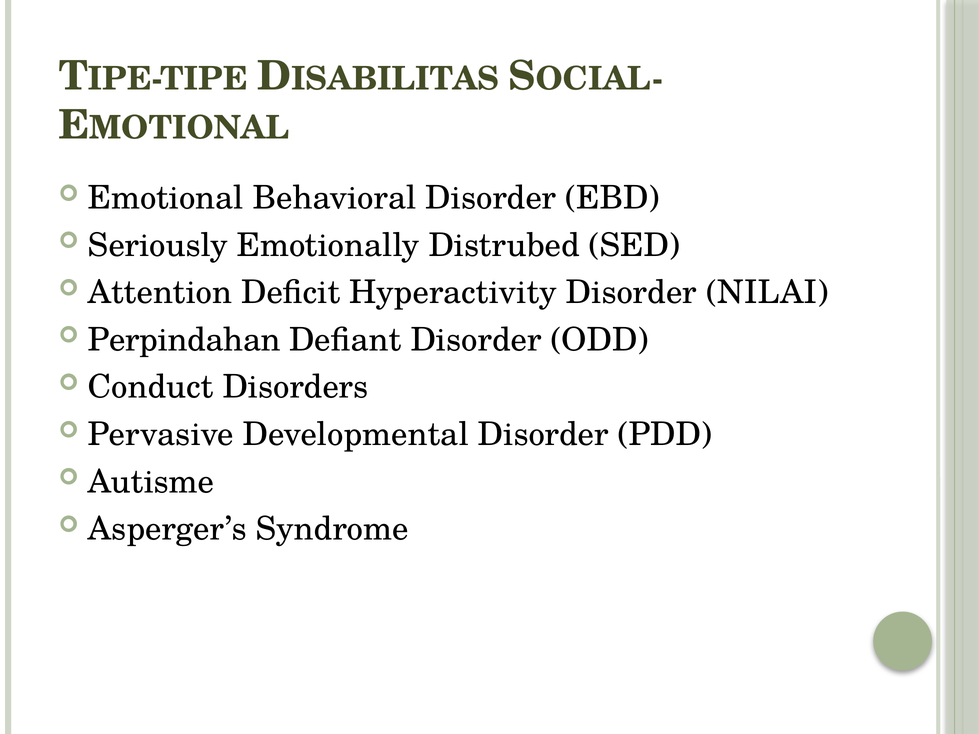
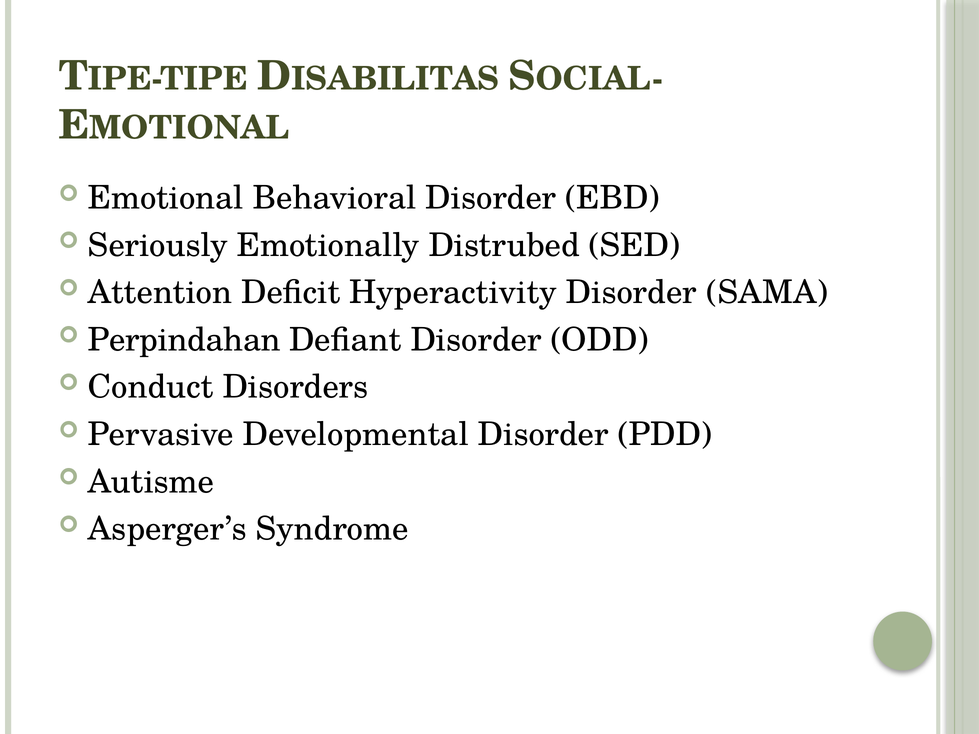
NILAI: NILAI -> SAMA
